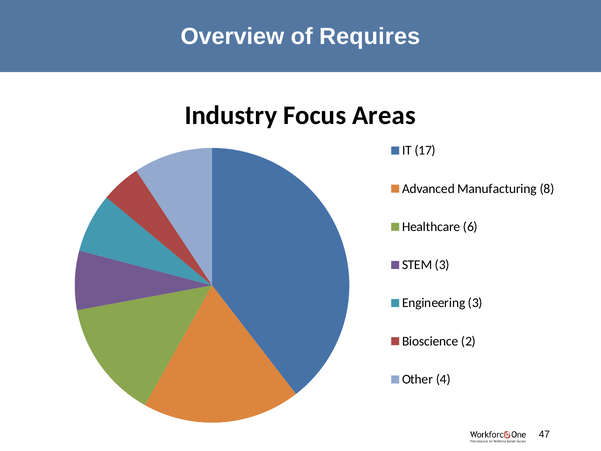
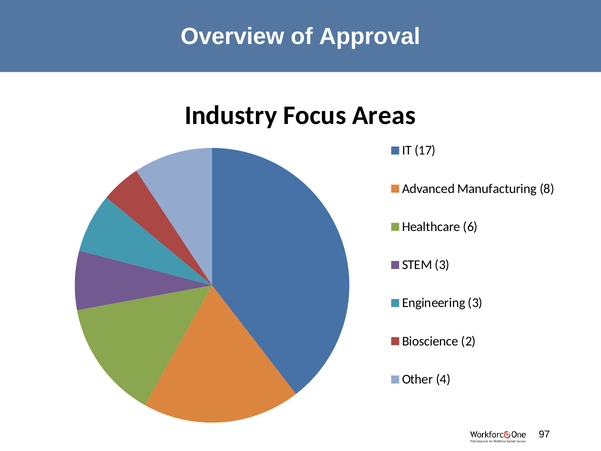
Requires: Requires -> Approval
47: 47 -> 97
